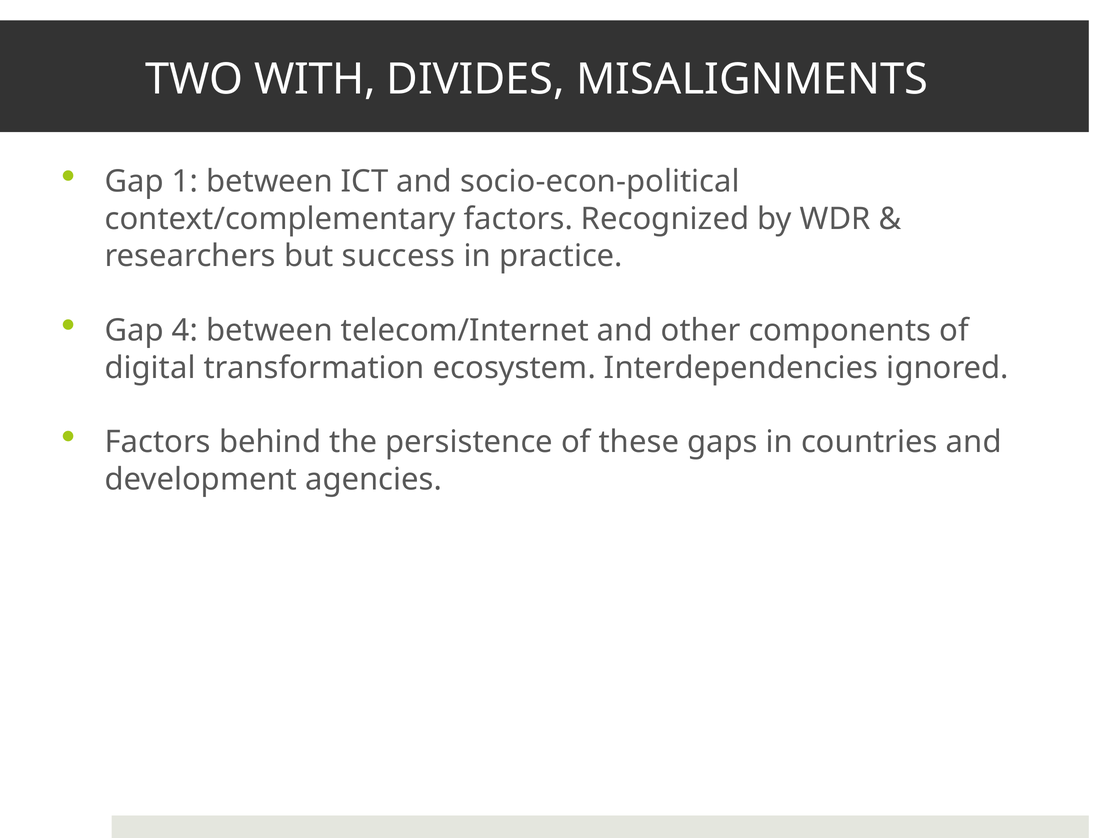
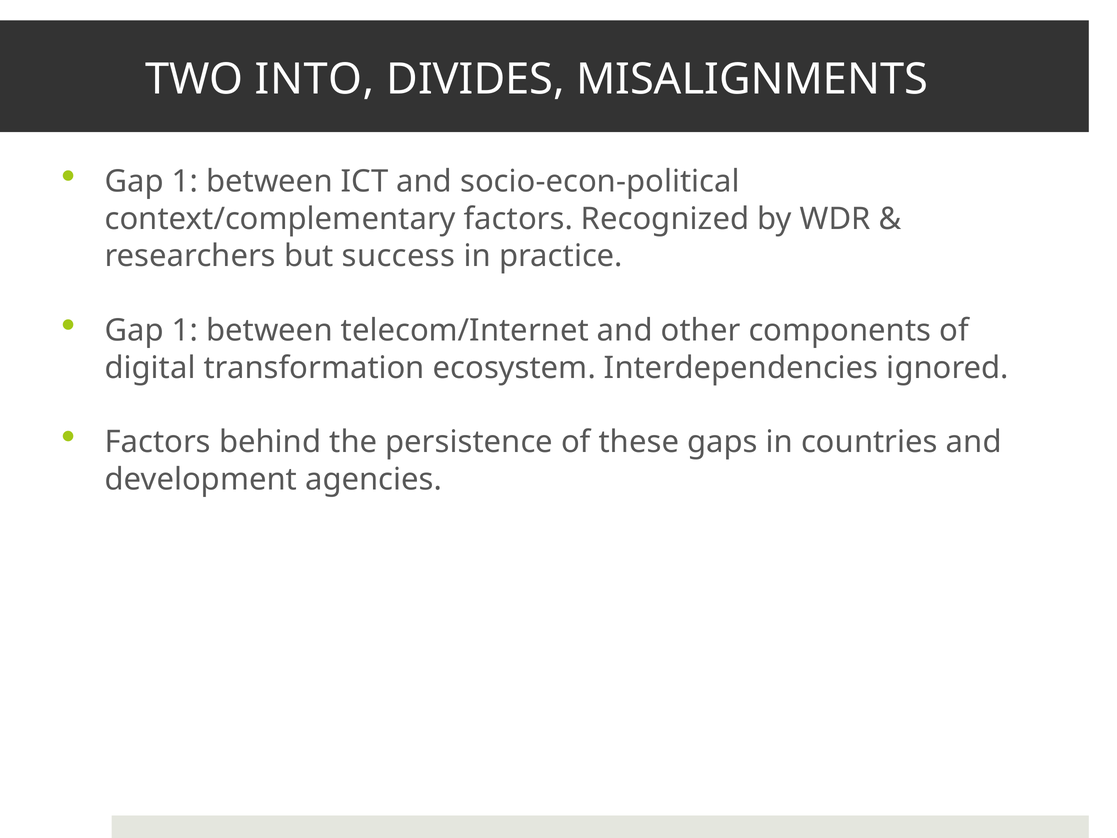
WITH: WITH -> INTO
4 at (185, 330): 4 -> 1
